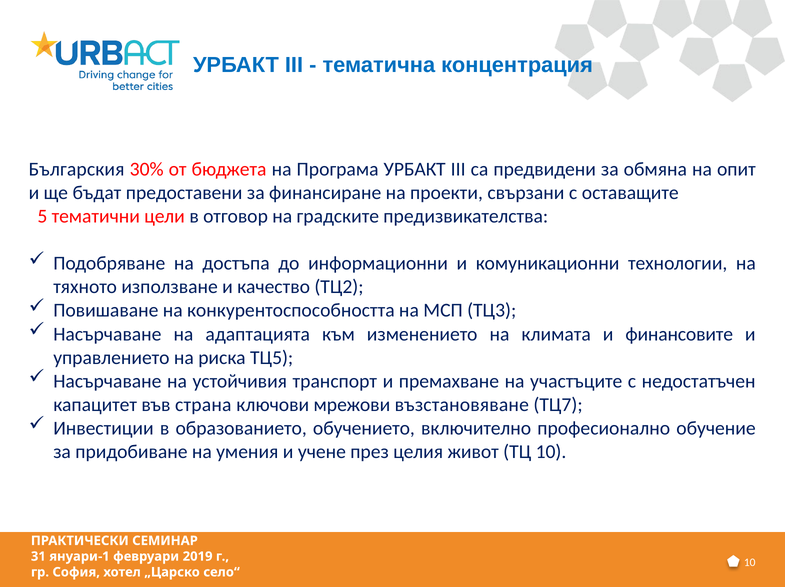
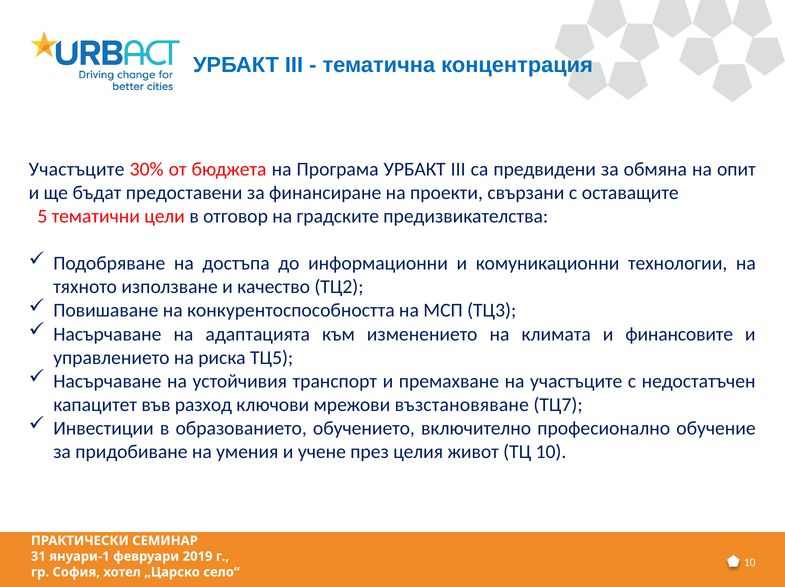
Българския at (77, 169): Българския -> Участъците
страна: страна -> разход
